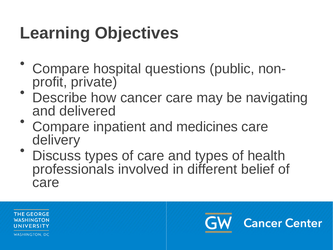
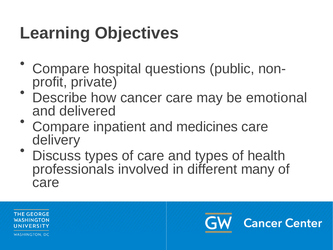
navigating: navigating -> emotional
belief: belief -> many
